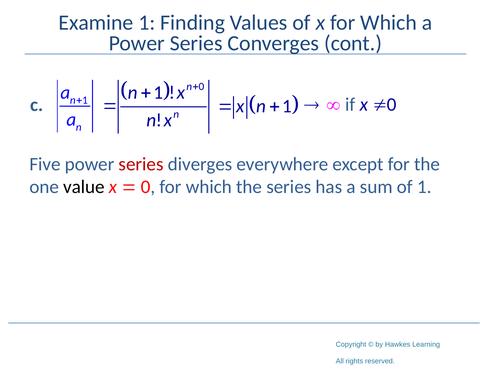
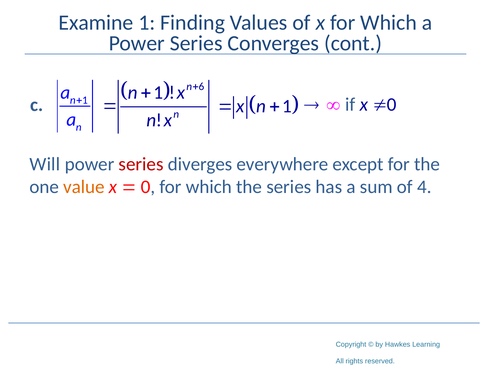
0 at (201, 87): 0 -> 6
Five: Five -> Will
value colour: black -> orange
of 1: 1 -> 4
